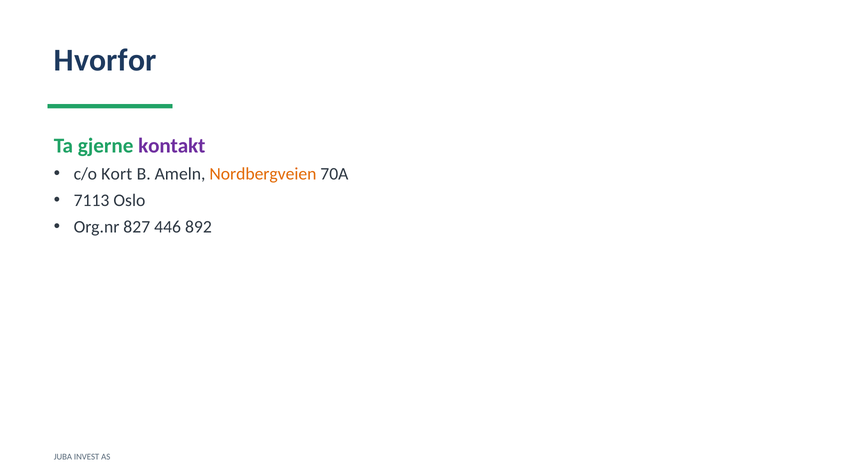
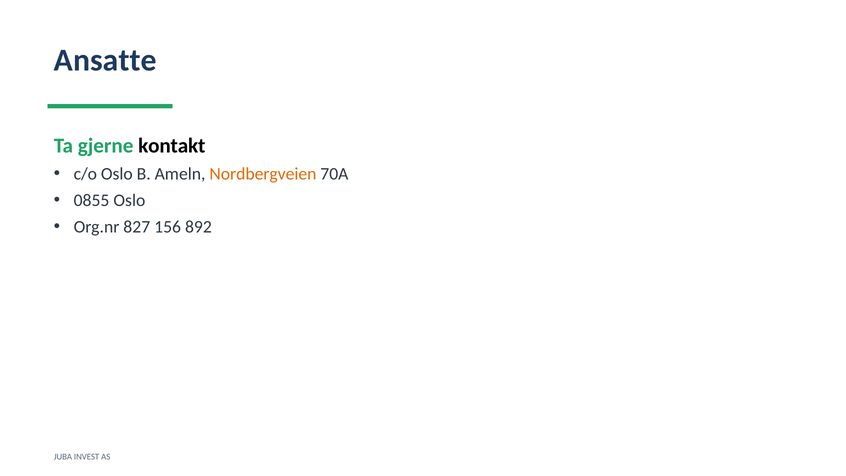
Hvorfor: Hvorfor -> Ansatte
kontakt colour: purple -> black
c/o Kort: Kort -> Oslo
7113: 7113 -> 0855
446: 446 -> 156
